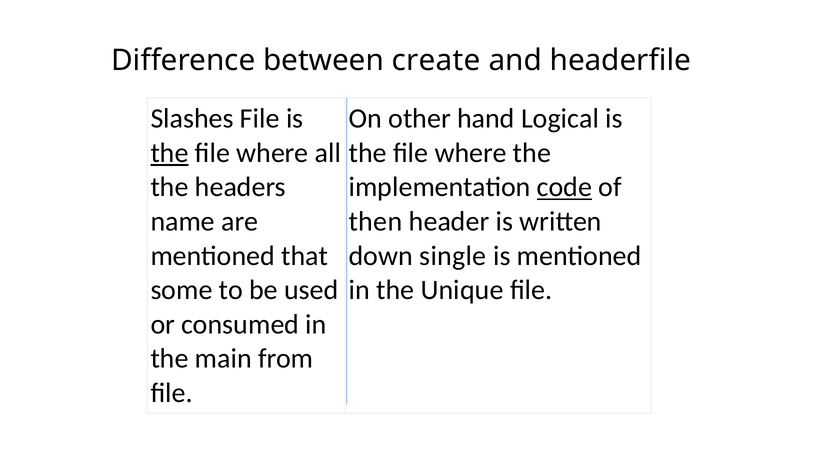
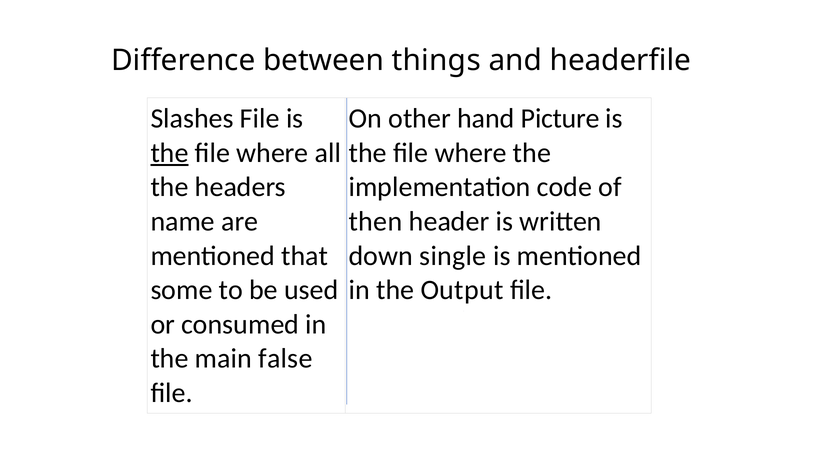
create: create -> things
Logical: Logical -> Picture
code underline: present -> none
Unique: Unique -> Output
from: from -> false
